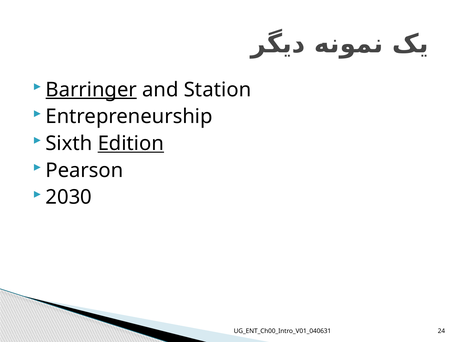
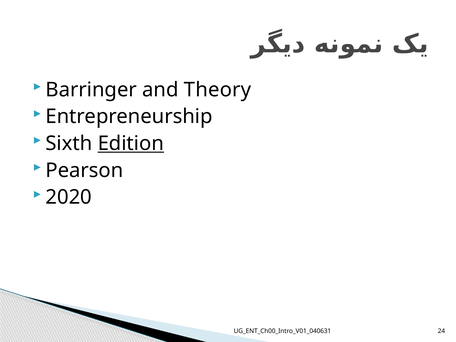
Barringer underline: present -> none
Station: Station -> Theory
2030: 2030 -> 2020
